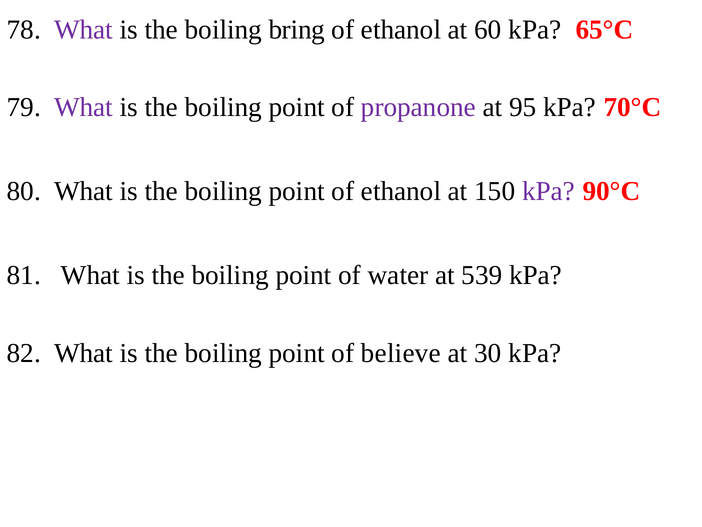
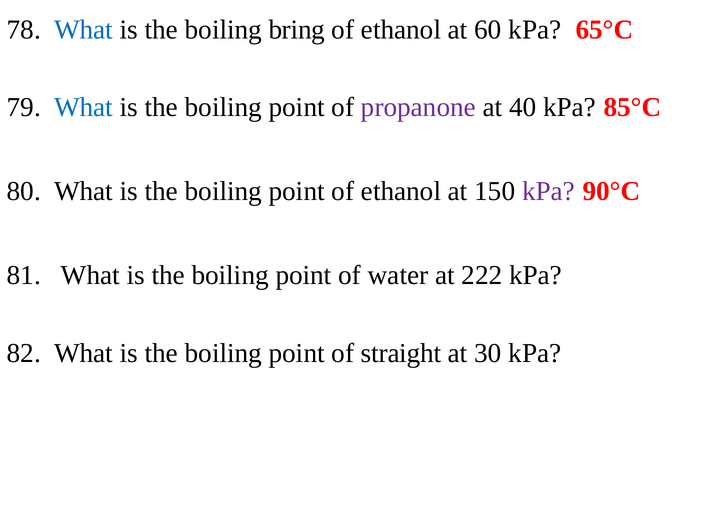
What at (84, 30) colour: purple -> blue
What at (84, 107) colour: purple -> blue
95: 95 -> 40
70°C: 70°C -> 85°C
539: 539 -> 222
believe: believe -> straight
